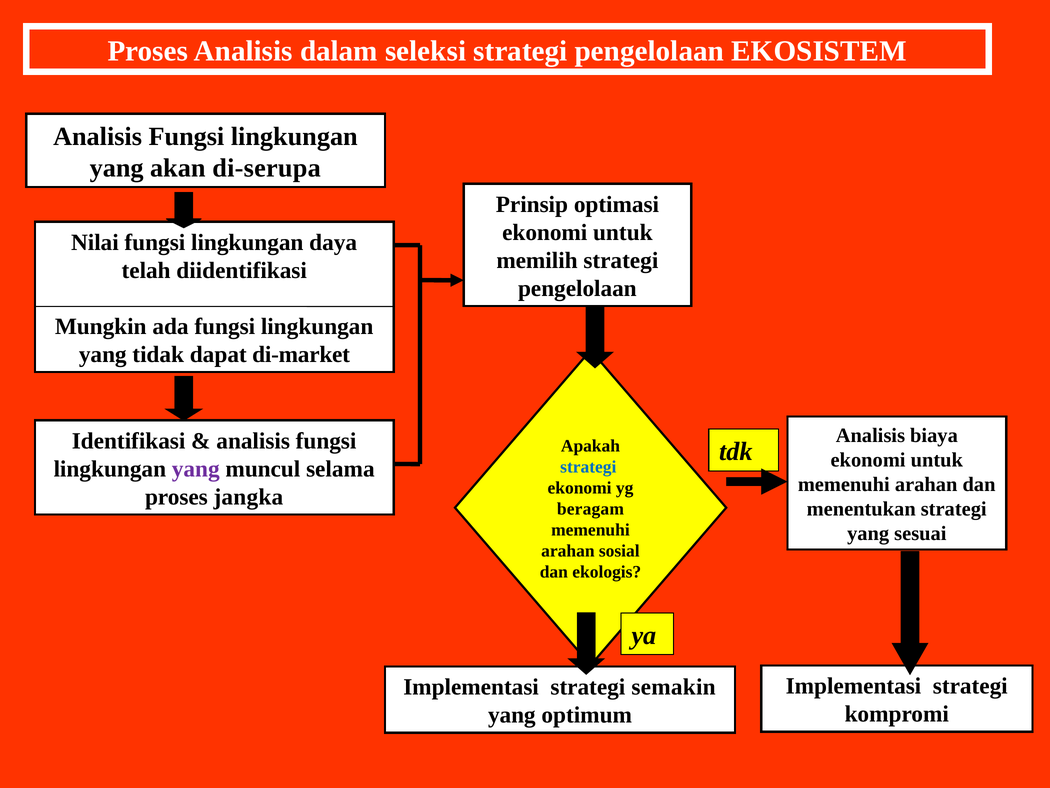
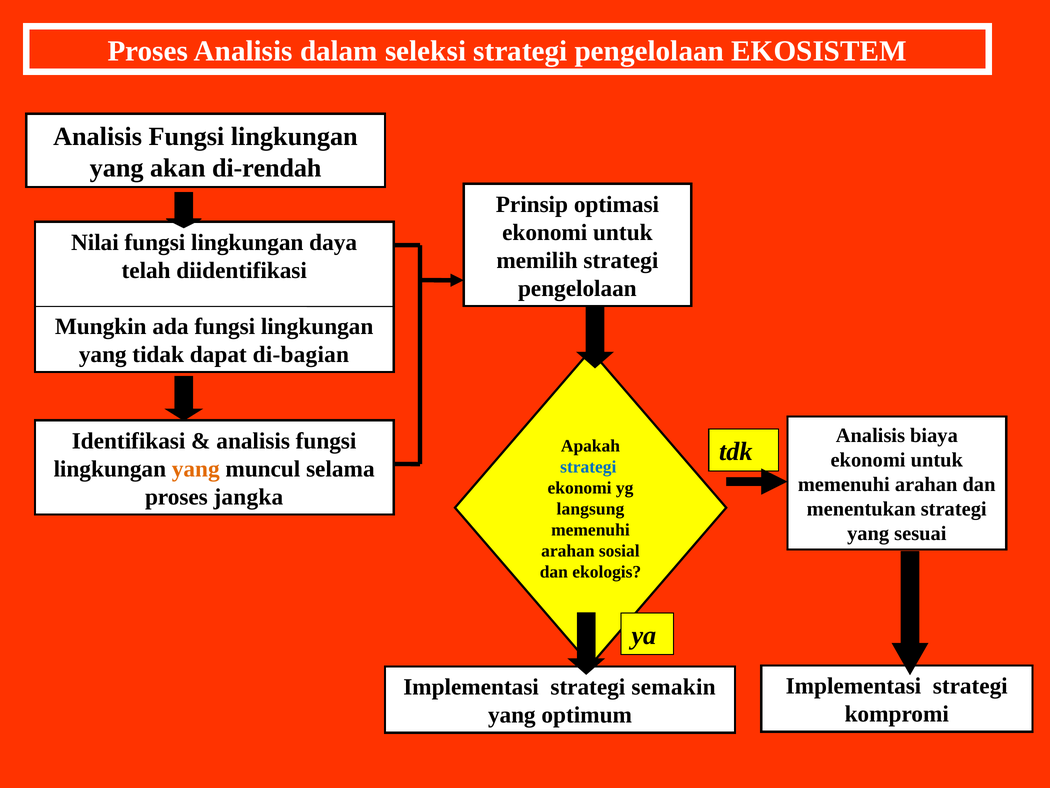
di-serupa: di-serupa -> di-rendah
di-market: di-market -> di-bagian
yang at (196, 469) colour: purple -> orange
beragam: beragam -> langsung
